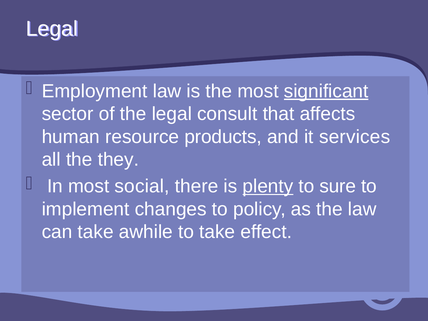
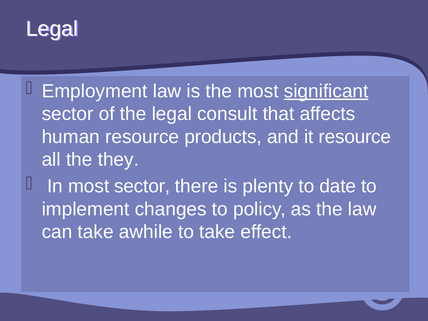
it services: services -> resource
most social: social -> sector
plenty underline: present -> none
sure: sure -> date
